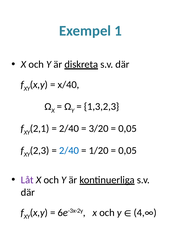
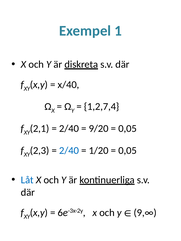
1,3,2,3: 1,3,2,3 -> 1,2,7,4
3/20: 3/20 -> 9/20
Låt colour: purple -> blue
4,∞: 4,∞ -> 9,∞
